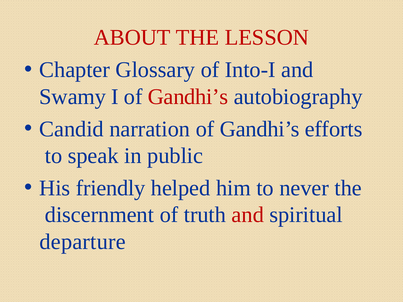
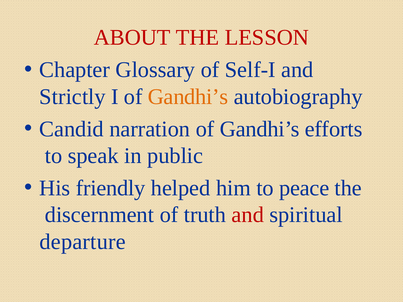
Into-I: Into-I -> Self-I
Swamy: Swamy -> Strictly
Gandhi’s at (188, 97) colour: red -> orange
never: never -> peace
